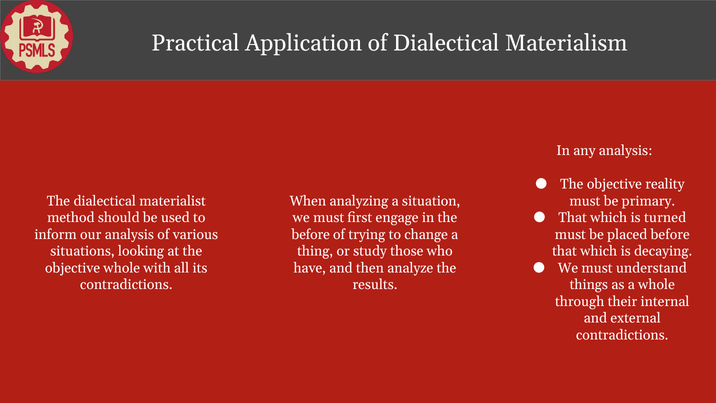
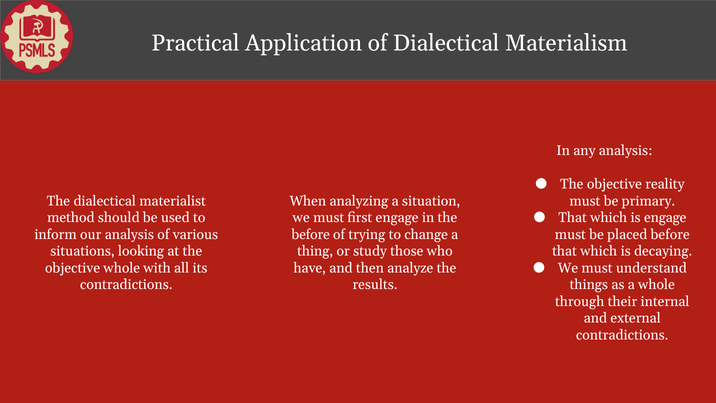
is turned: turned -> engage
